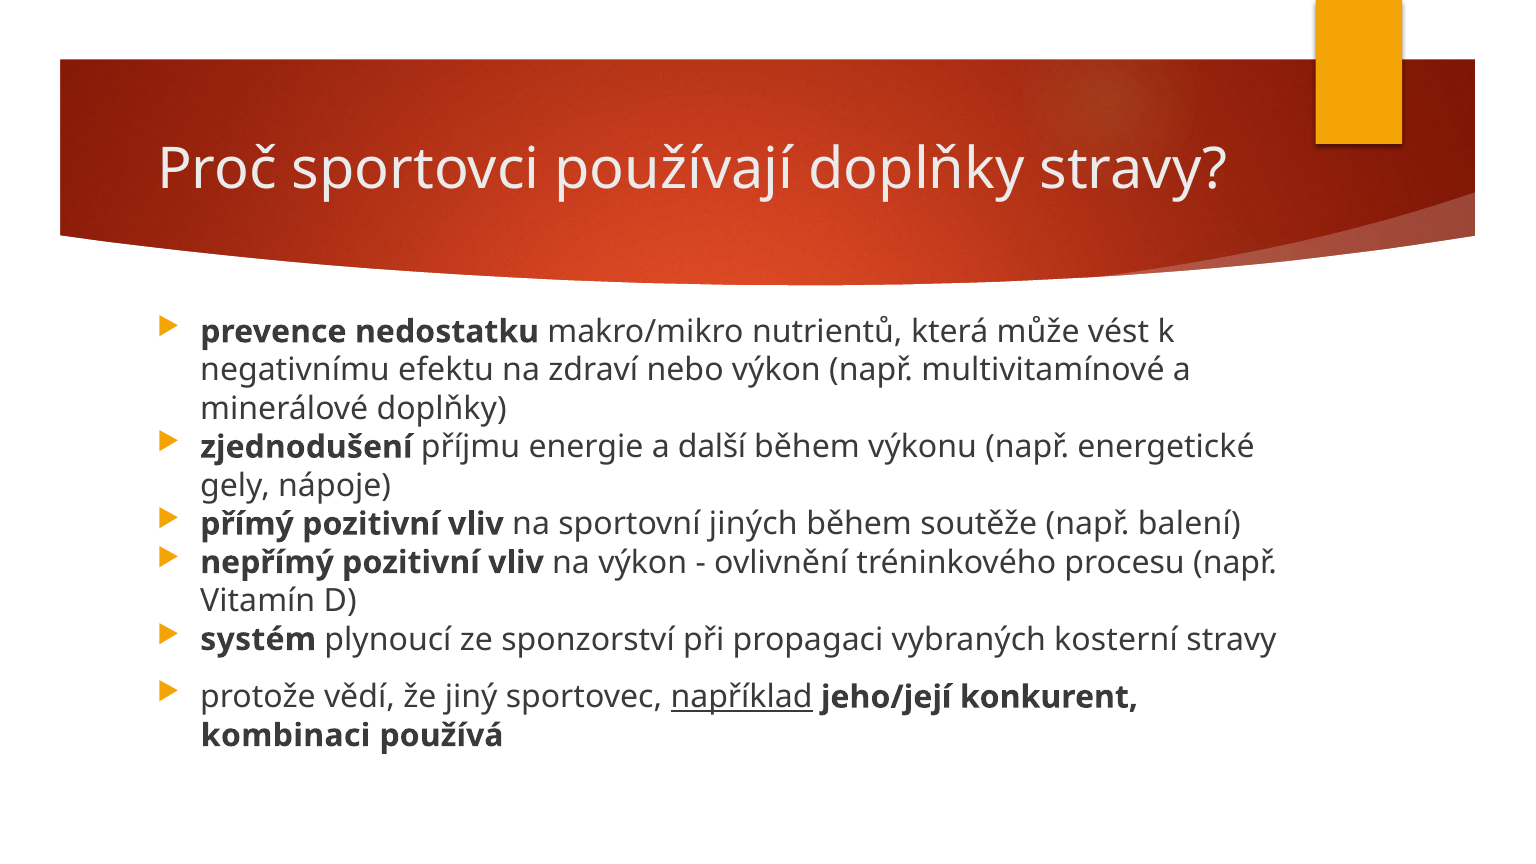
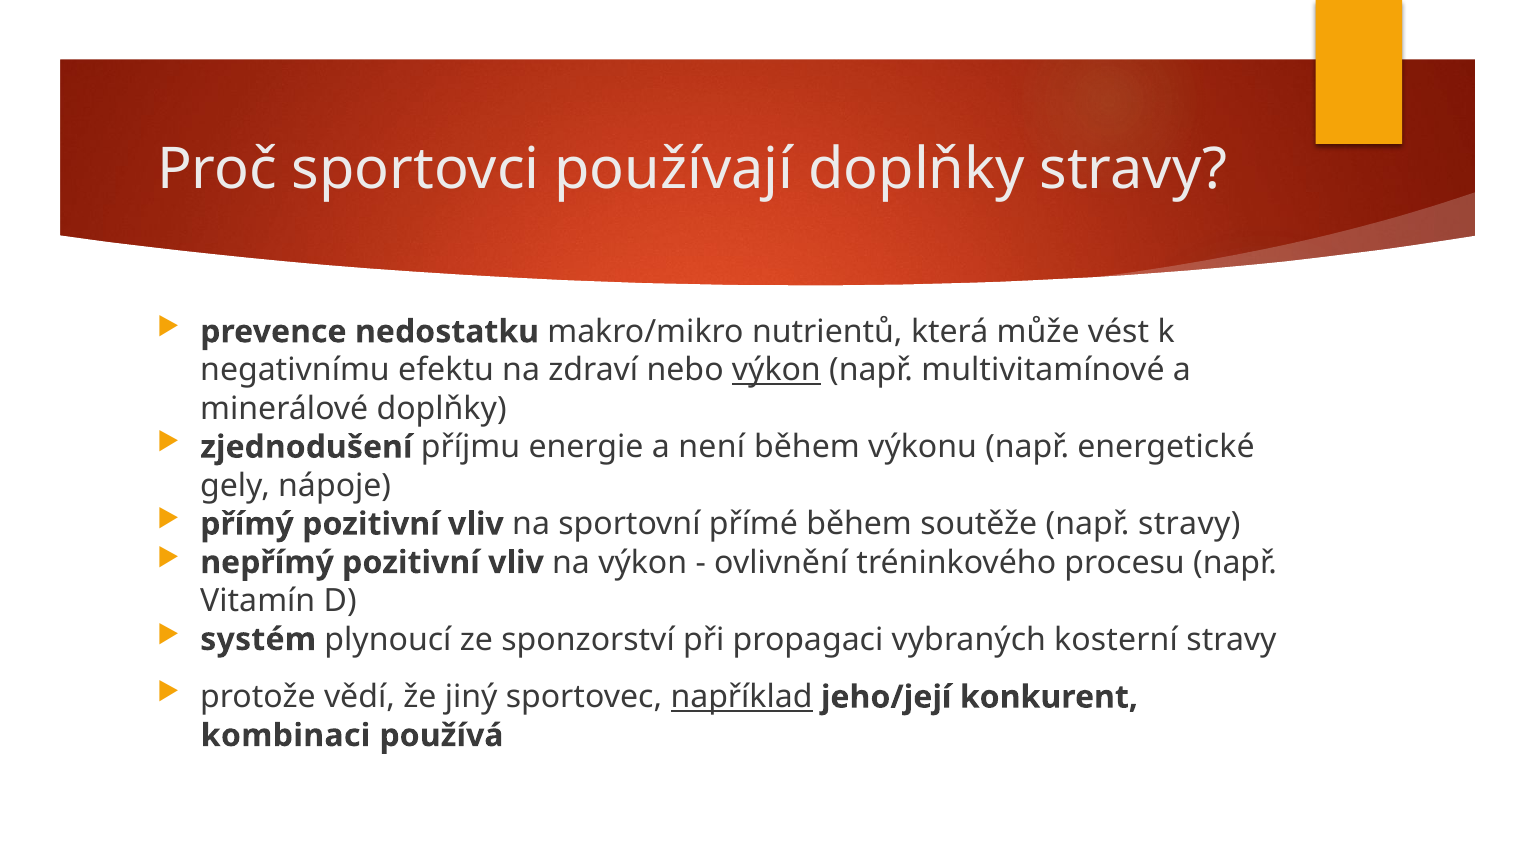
výkon at (776, 370) underline: none -> present
další: další -> není
jiných: jiných -> přímé
např balení: balení -> stravy
